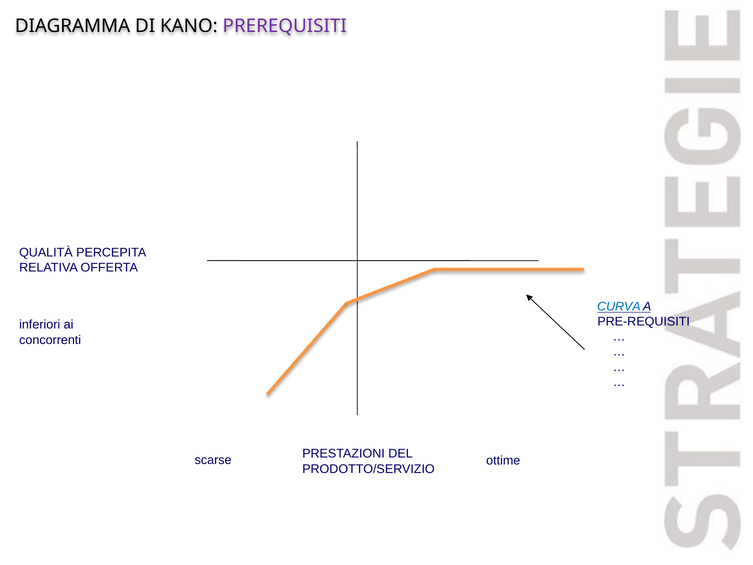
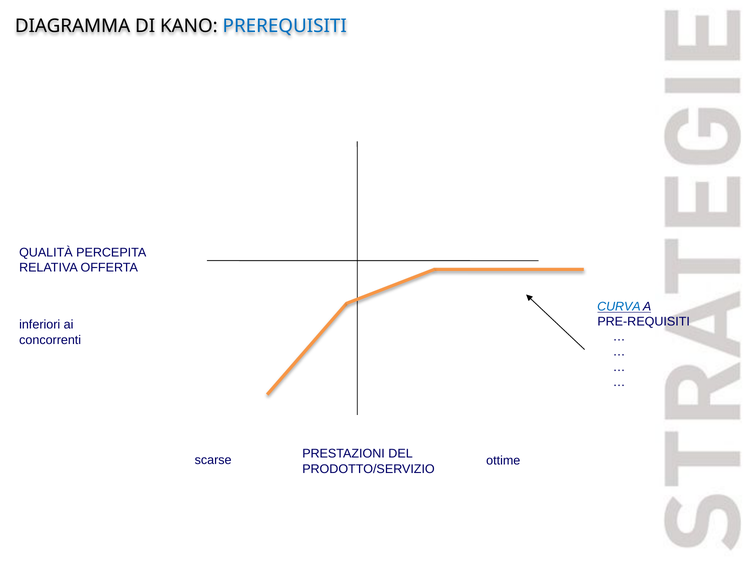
PREREQUISITI colour: purple -> blue
